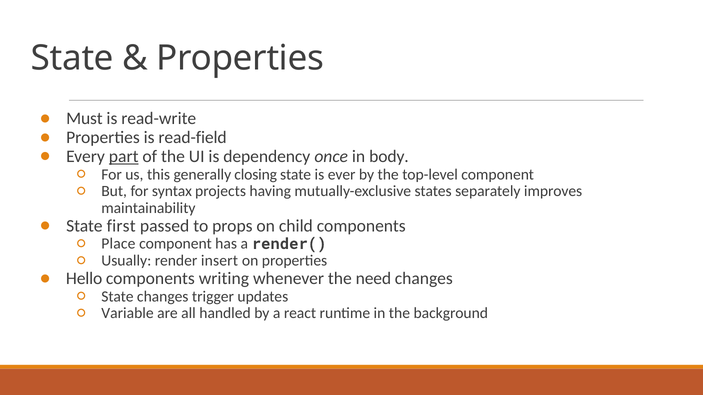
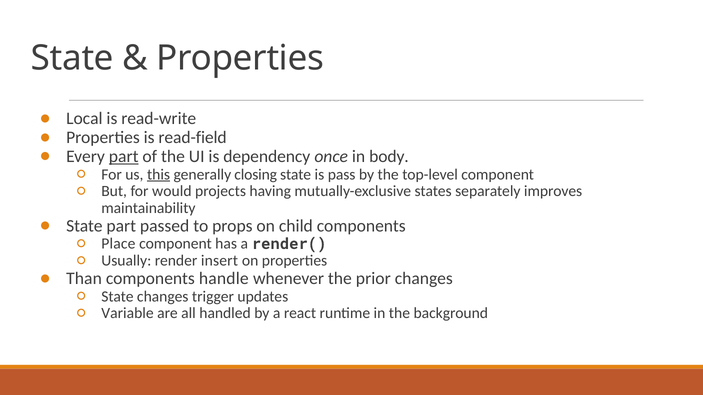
Must: Must -> Local
this underline: none -> present
ever: ever -> pass
syntax: syntax -> would
State first: first -> part
Hello: Hello -> Than
writing: writing -> handle
need: need -> prior
